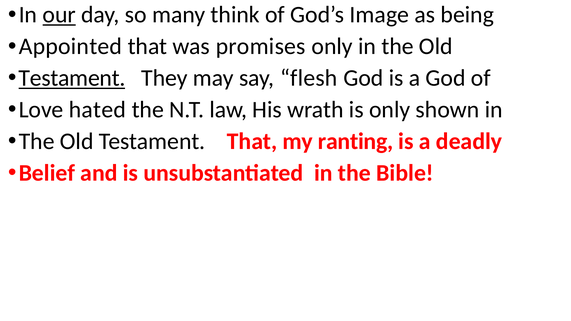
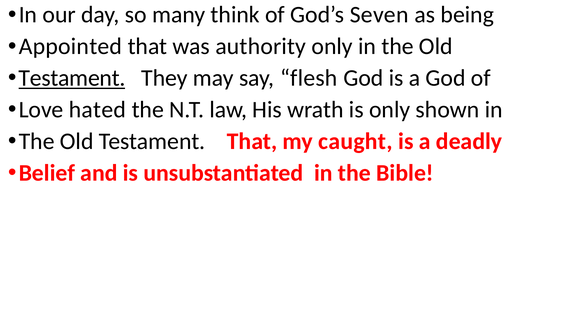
our underline: present -> none
Image: Image -> Seven
promises: promises -> authority
ranting: ranting -> caught
